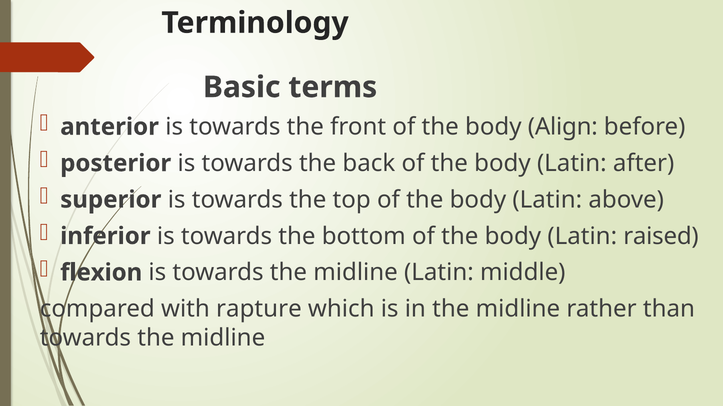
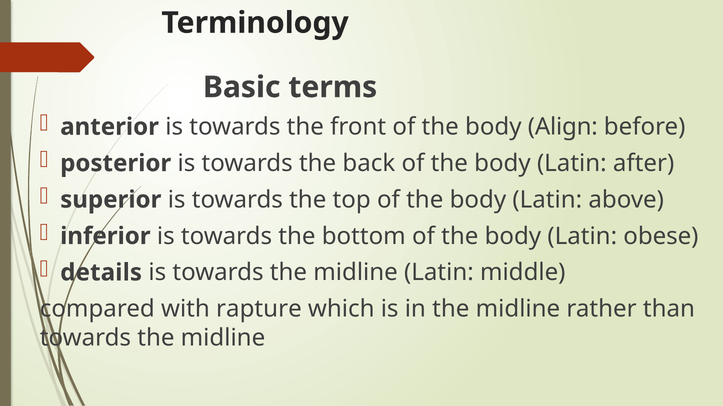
raised: raised -> obese
flexion: flexion -> details
